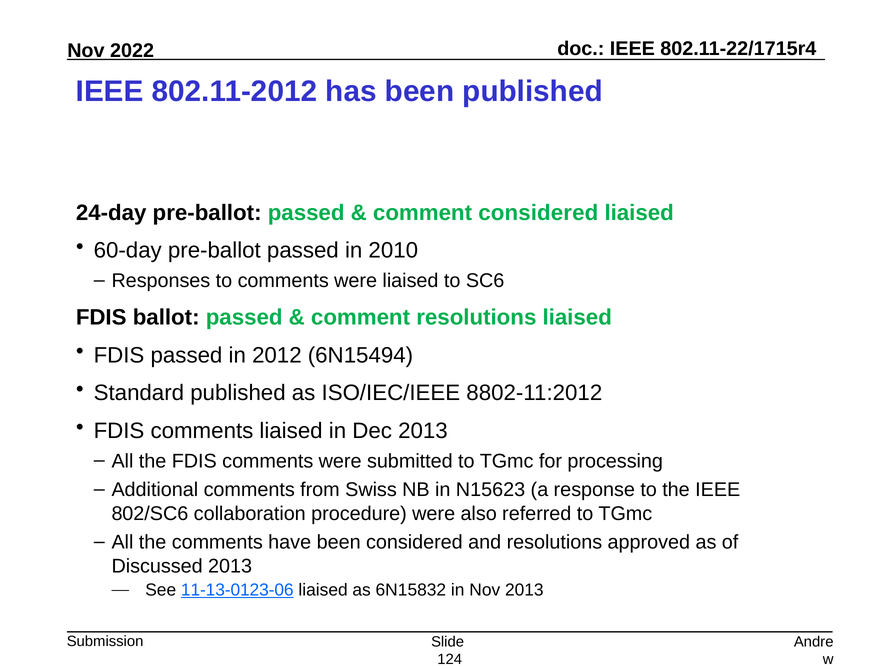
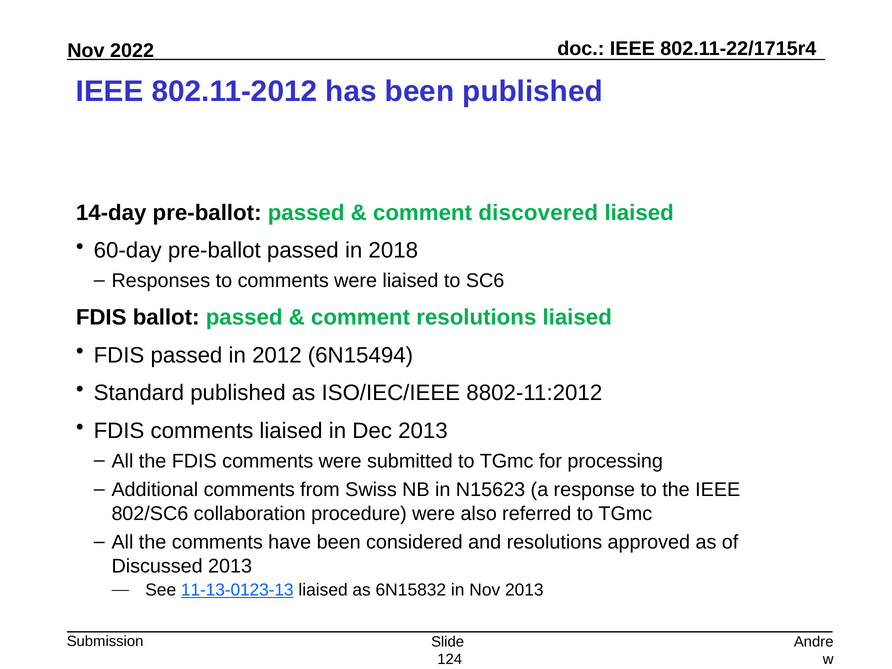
24-day: 24-day -> 14-day
comment considered: considered -> discovered
2010: 2010 -> 2018
11-13-0123-06: 11-13-0123-06 -> 11-13-0123-13
